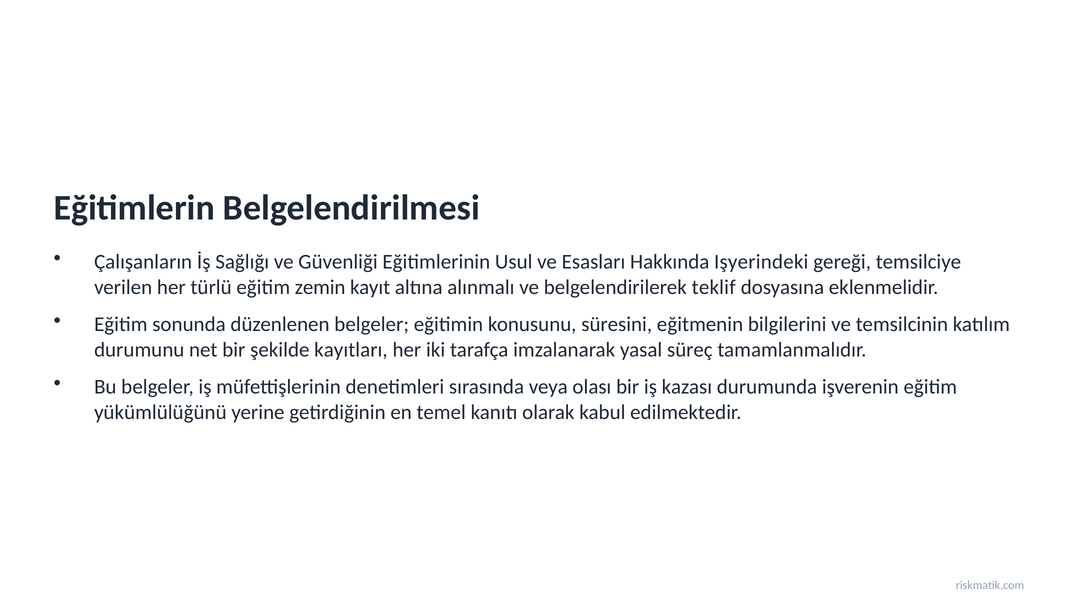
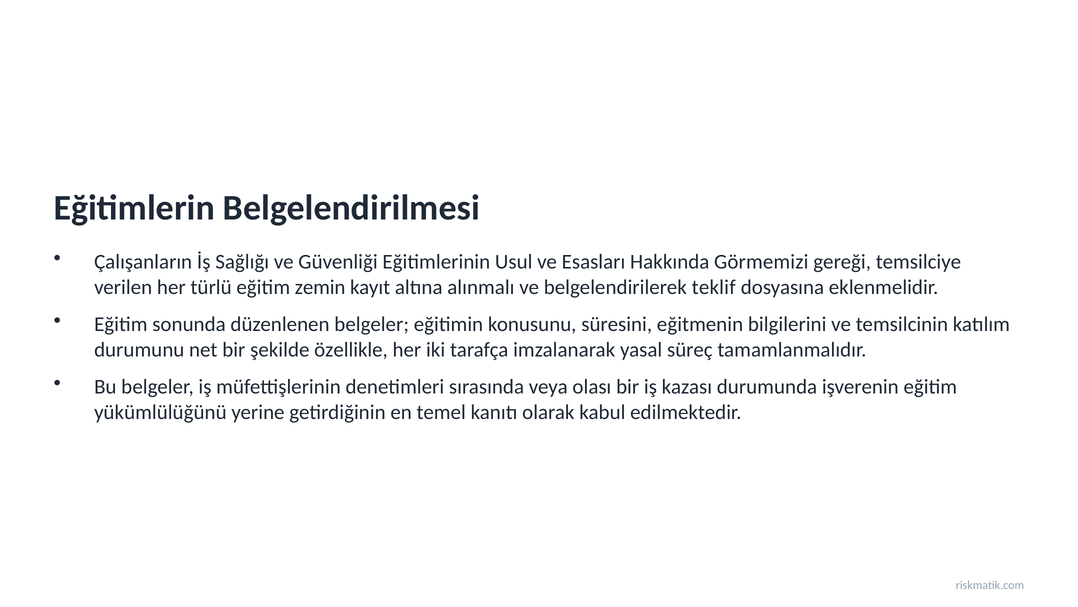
Işyerindeki: Işyerindeki -> Görmemizi
kayıtları: kayıtları -> özellikle
